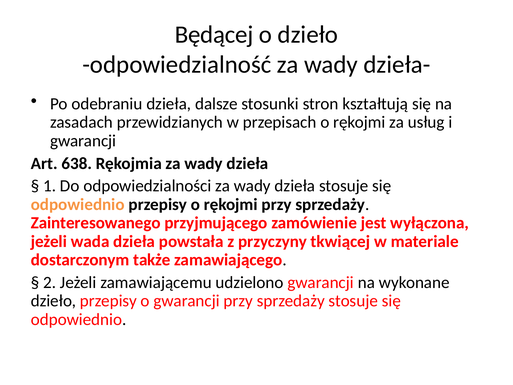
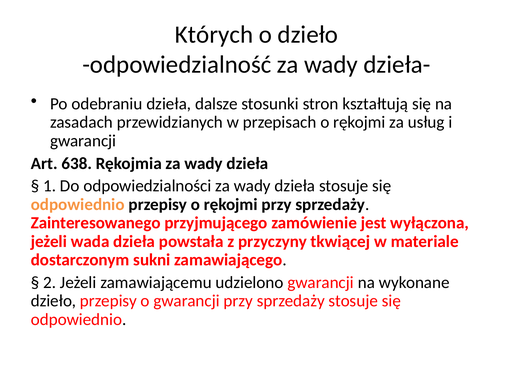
Będącej: Będącej -> Których
także: także -> sukni
